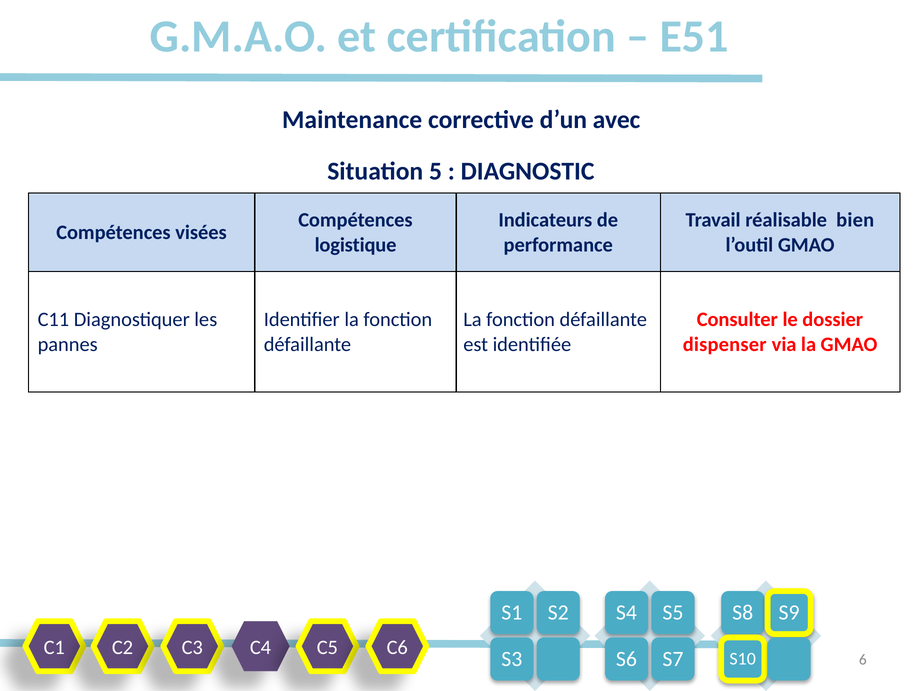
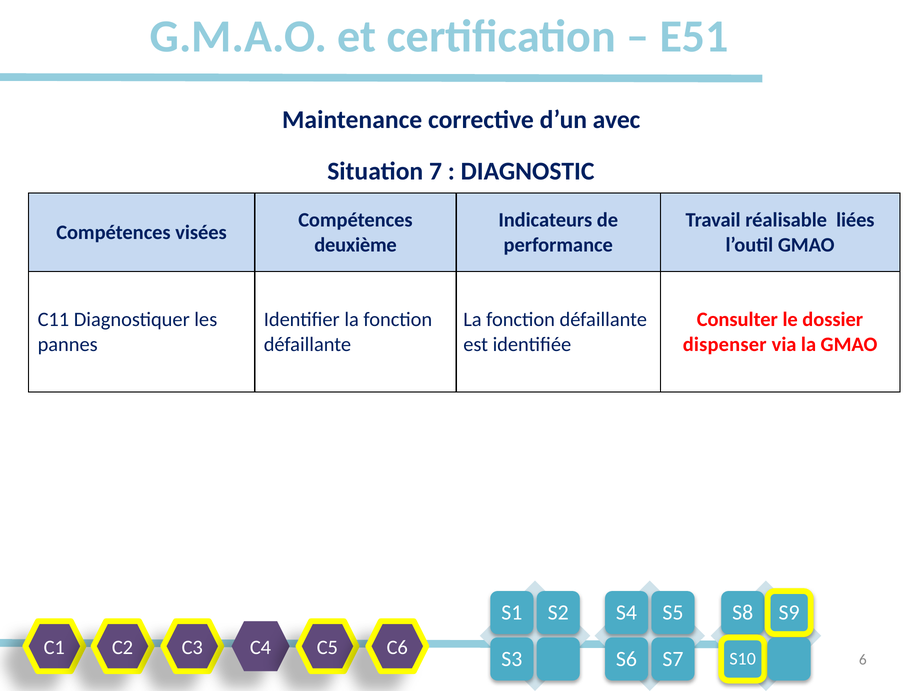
5: 5 -> 7
bien: bien -> liées
logistique: logistique -> deuxième
